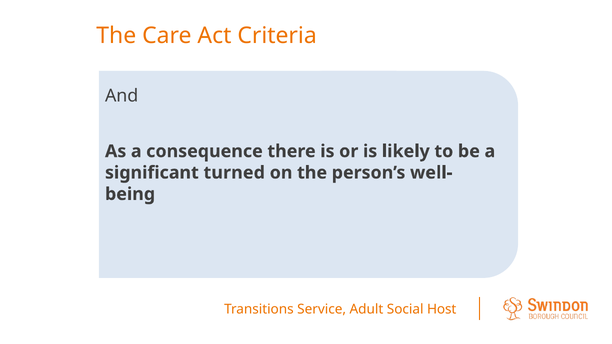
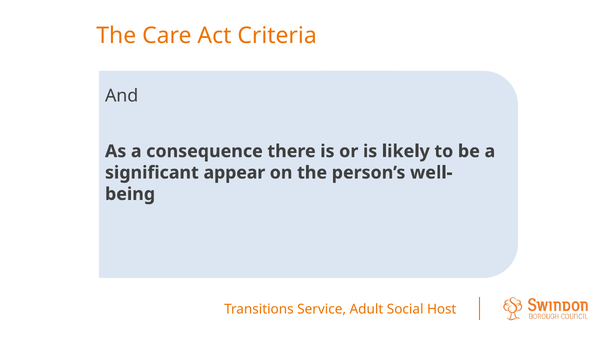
turned: turned -> appear
